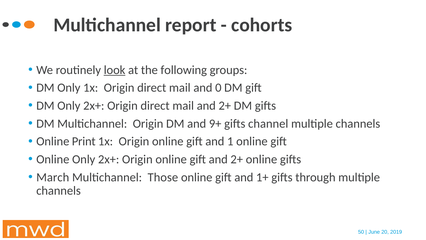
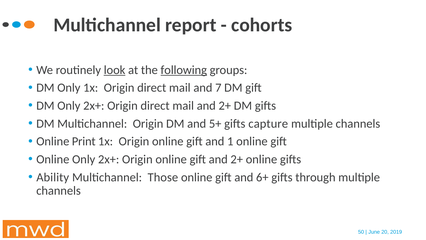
following underline: none -> present
0: 0 -> 7
9+: 9+ -> 5+
channel: channel -> capture
March: March -> Ability
1+: 1+ -> 6+
